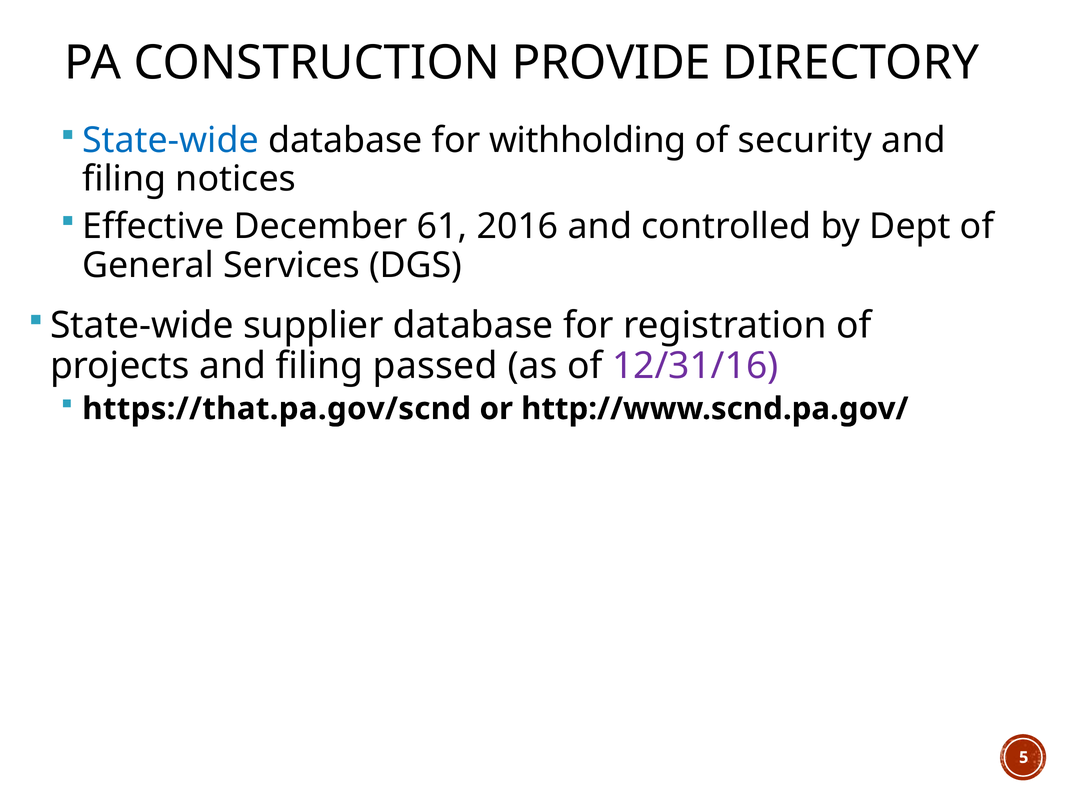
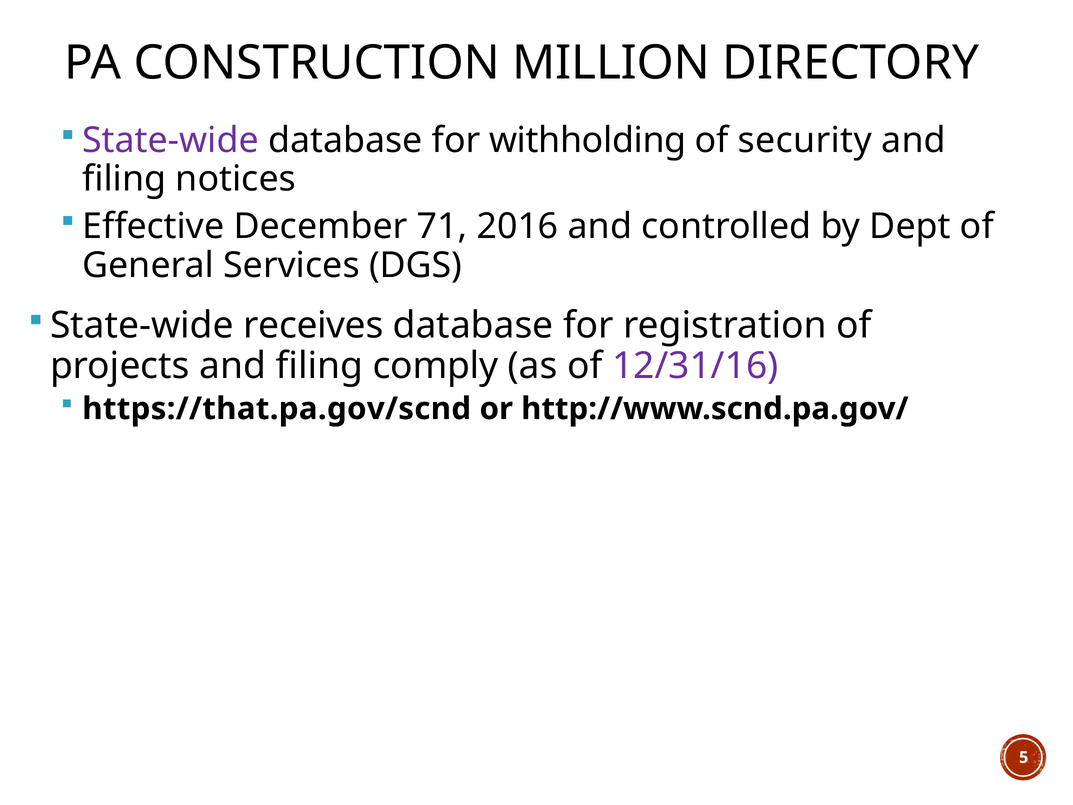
PROVIDE: PROVIDE -> MILLION
State-wide at (171, 140) colour: blue -> purple
61: 61 -> 71
supplier: supplier -> receives
passed: passed -> comply
